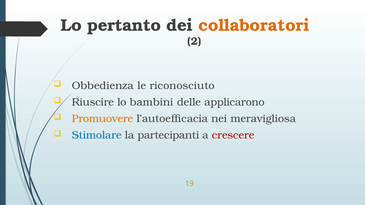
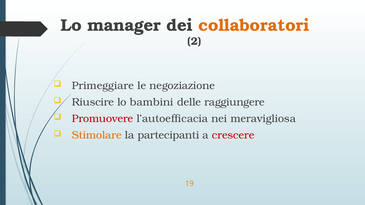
pertanto: pertanto -> manager
Obbedienza: Obbedienza -> Primeggiare
riconosciuto: riconosciuto -> negoziazione
applicarono: applicarono -> raggiungere
Promuovere colour: orange -> red
Stimolare colour: blue -> orange
